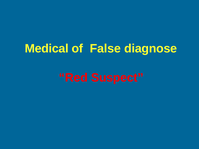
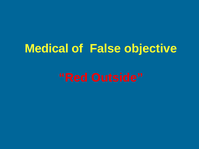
diagnose: diagnose -> objective
Suspect: Suspect -> Outside
